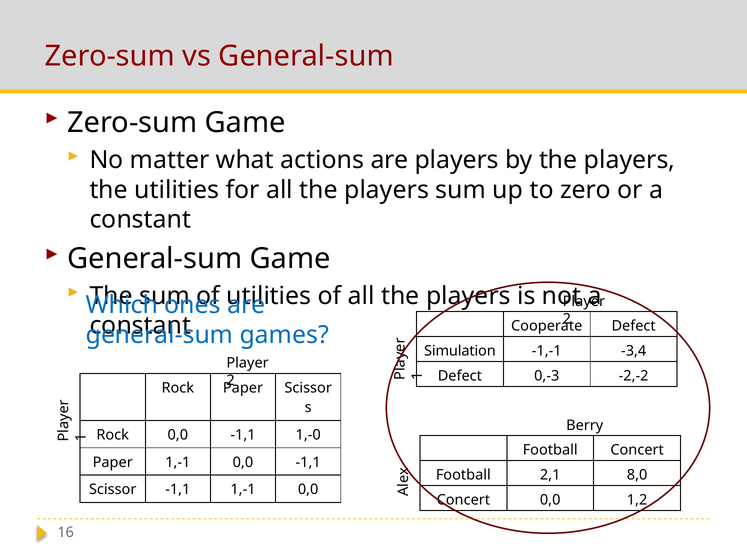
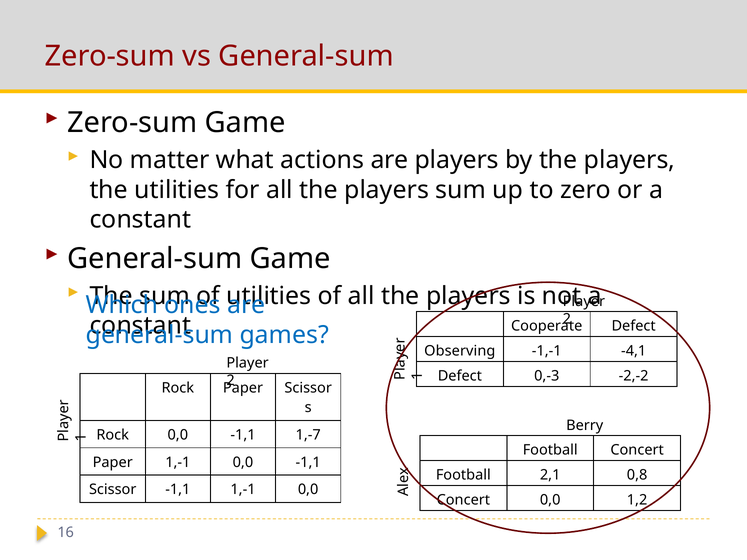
Simulation: Simulation -> Observing
-3,4: -3,4 -> -4,1
1,-0: 1,-0 -> 1,-7
8,0: 8,0 -> 0,8
